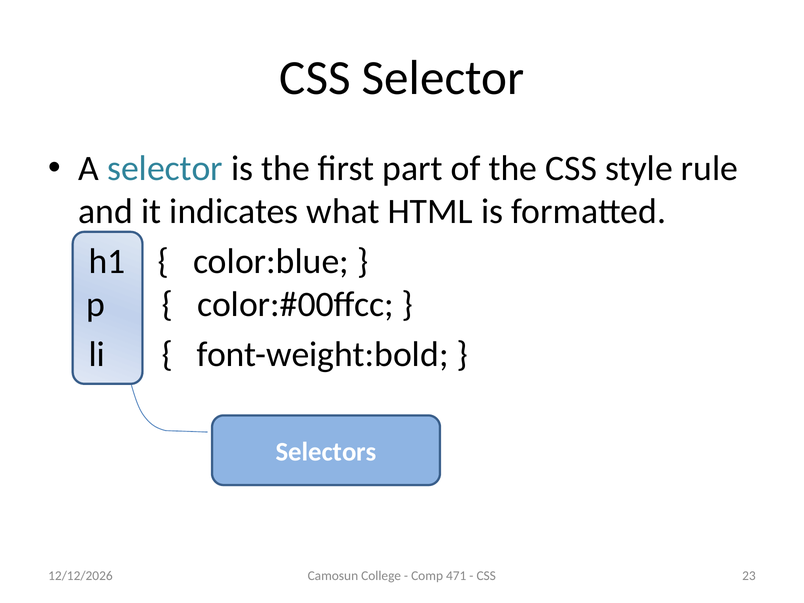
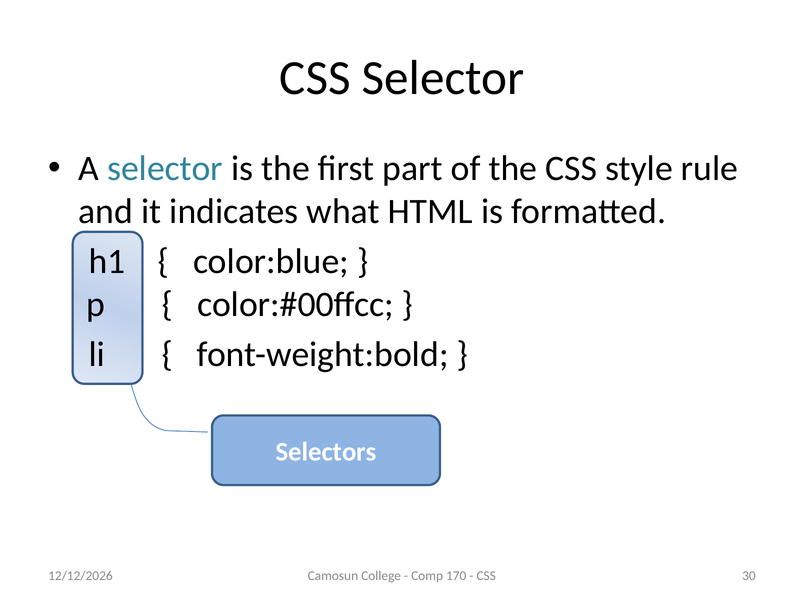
471: 471 -> 170
23: 23 -> 30
